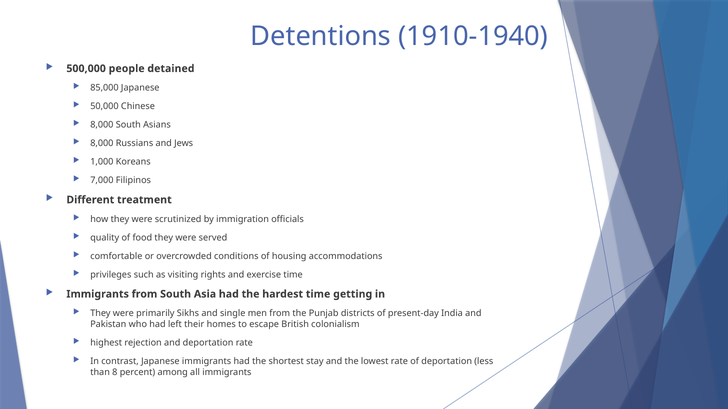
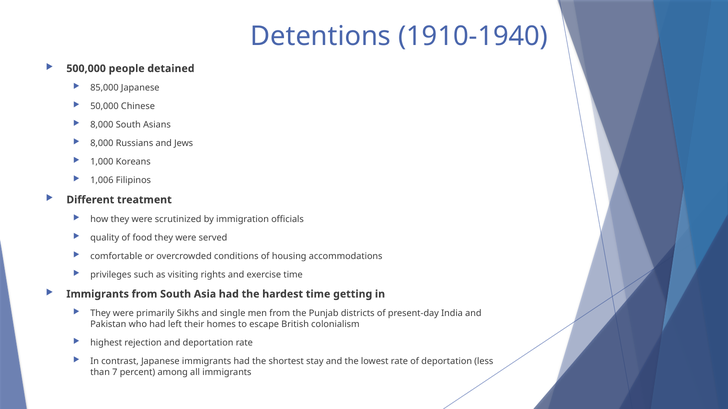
7,000: 7,000 -> 1,006
8: 8 -> 7
